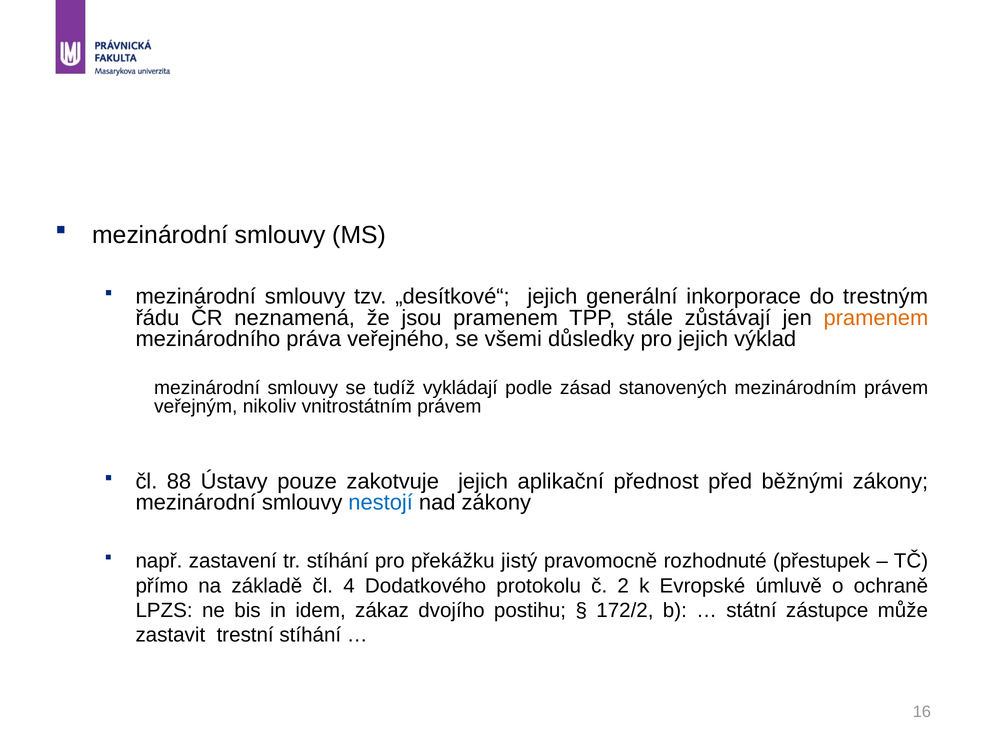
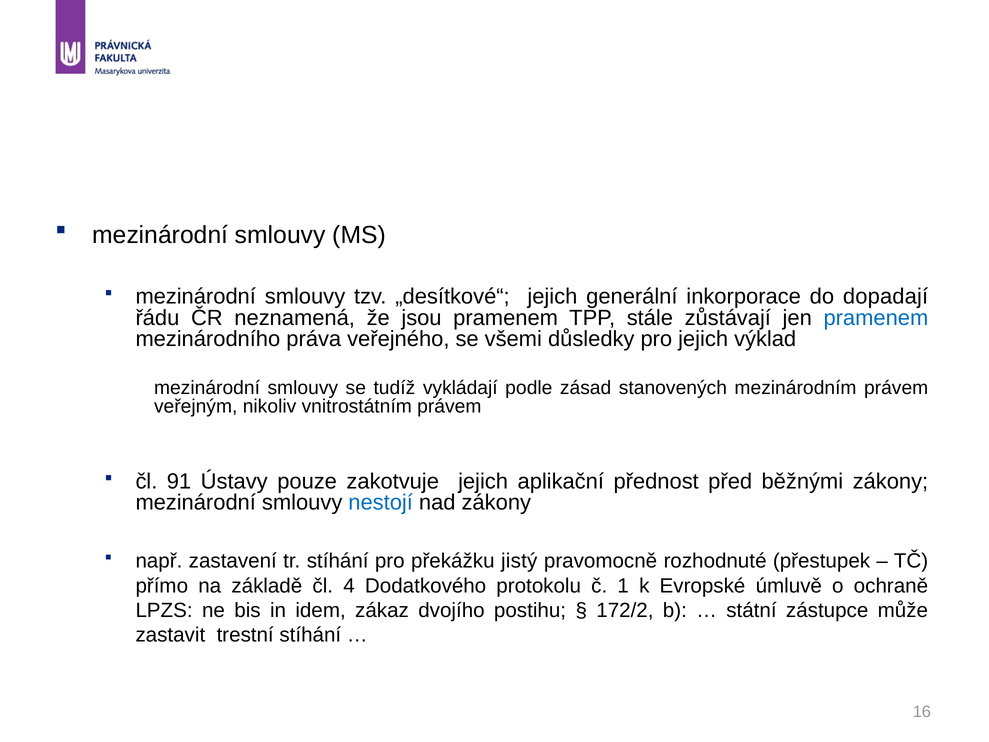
trestným: trestným -> dopadají
pramenem at (876, 318) colour: orange -> blue
88: 88 -> 91
2: 2 -> 1
